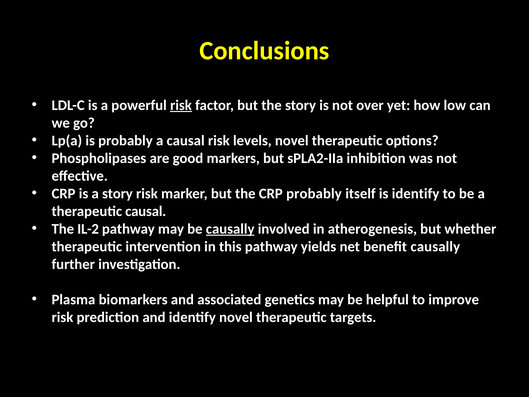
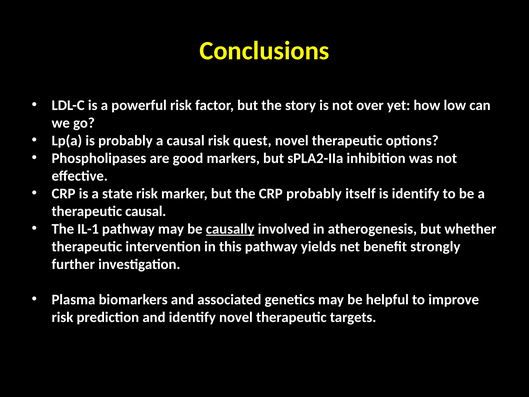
risk at (181, 105) underline: present -> none
levels: levels -> quest
a story: story -> state
IL-2: IL-2 -> IL-1
benefit causally: causally -> strongly
